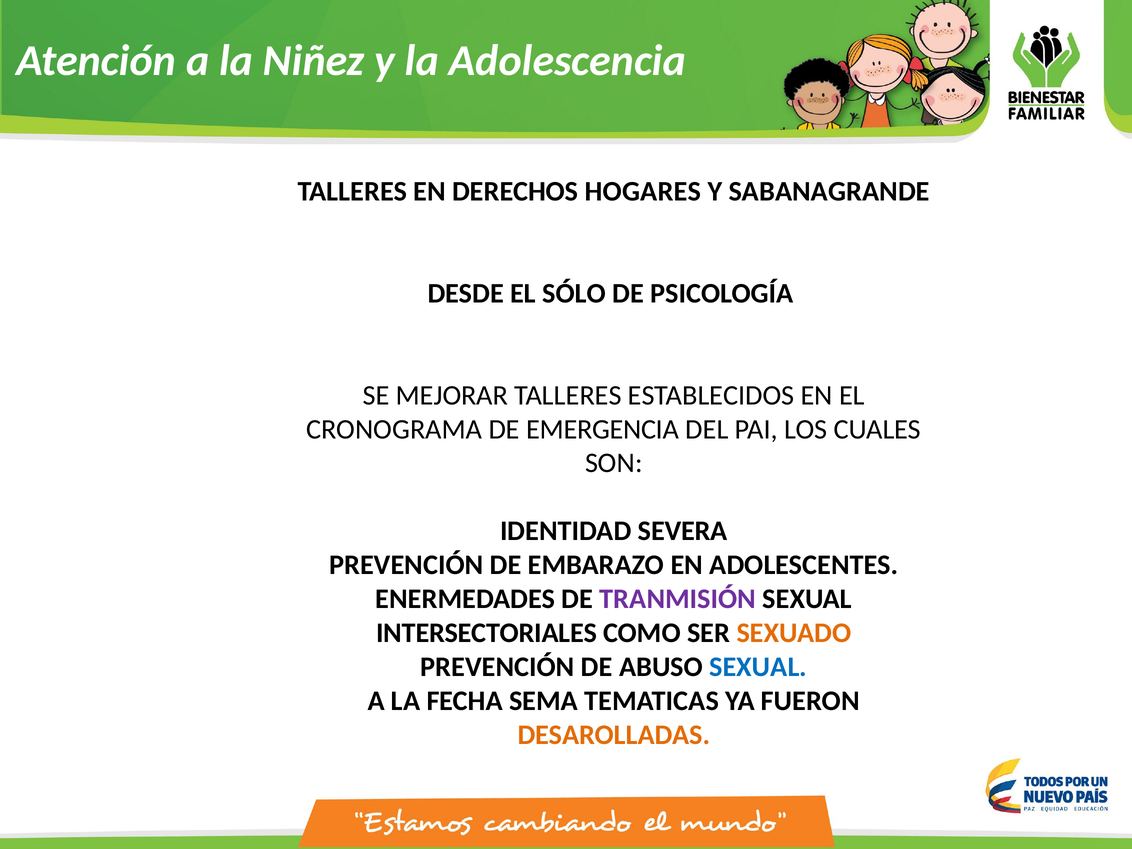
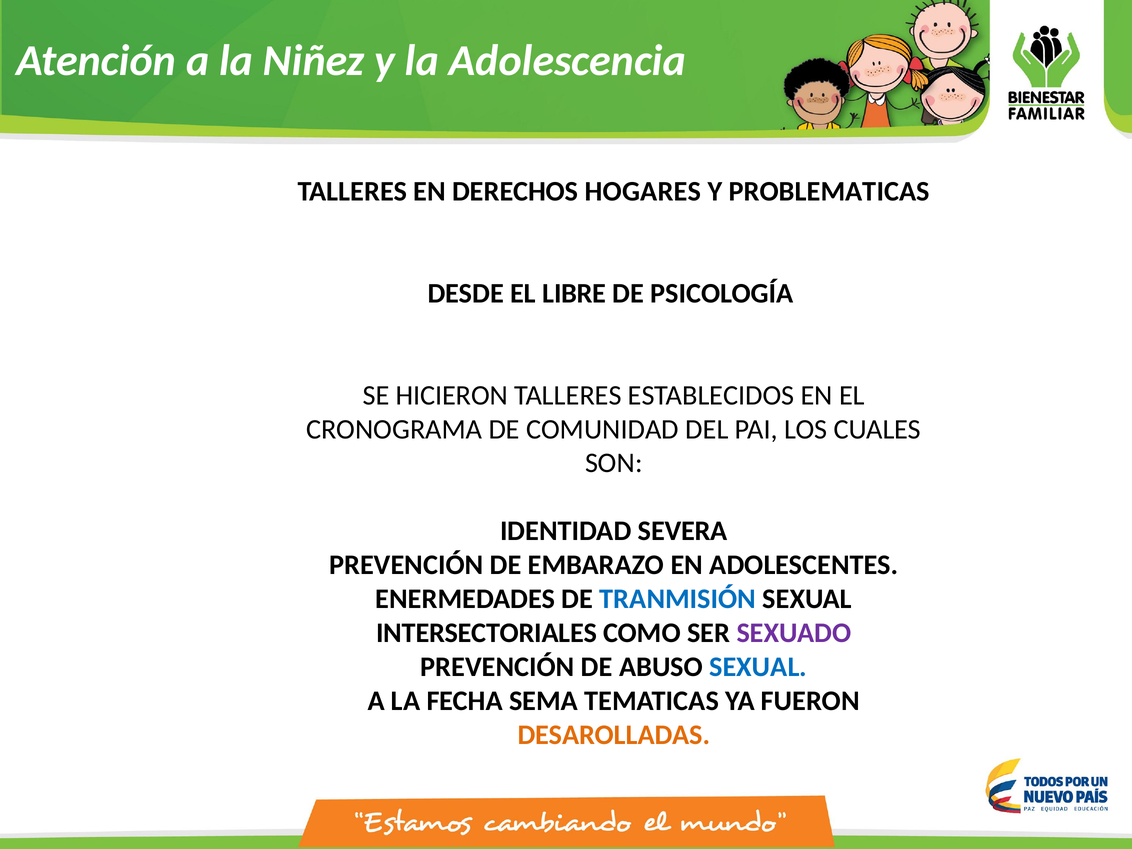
SABANAGRANDE: SABANAGRANDE -> PROBLEMATICAS
SÓLO: SÓLO -> LIBRE
MEJORAR: MEJORAR -> HICIERON
EMERGENCIA: EMERGENCIA -> COMUNIDAD
TRANMISIÓN colour: purple -> blue
SEXUADO colour: orange -> purple
